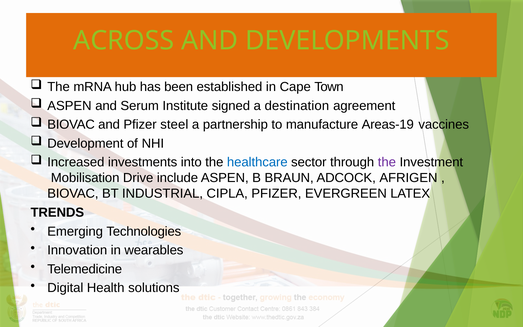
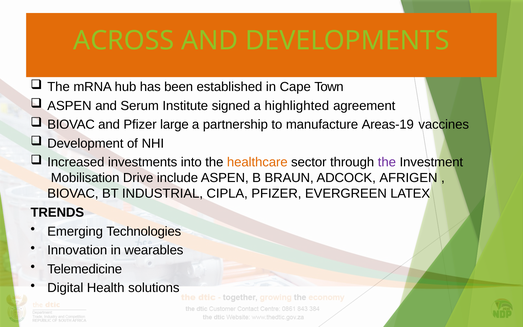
destination: destination -> highlighted
steel: steel -> large
healthcare colour: blue -> orange
